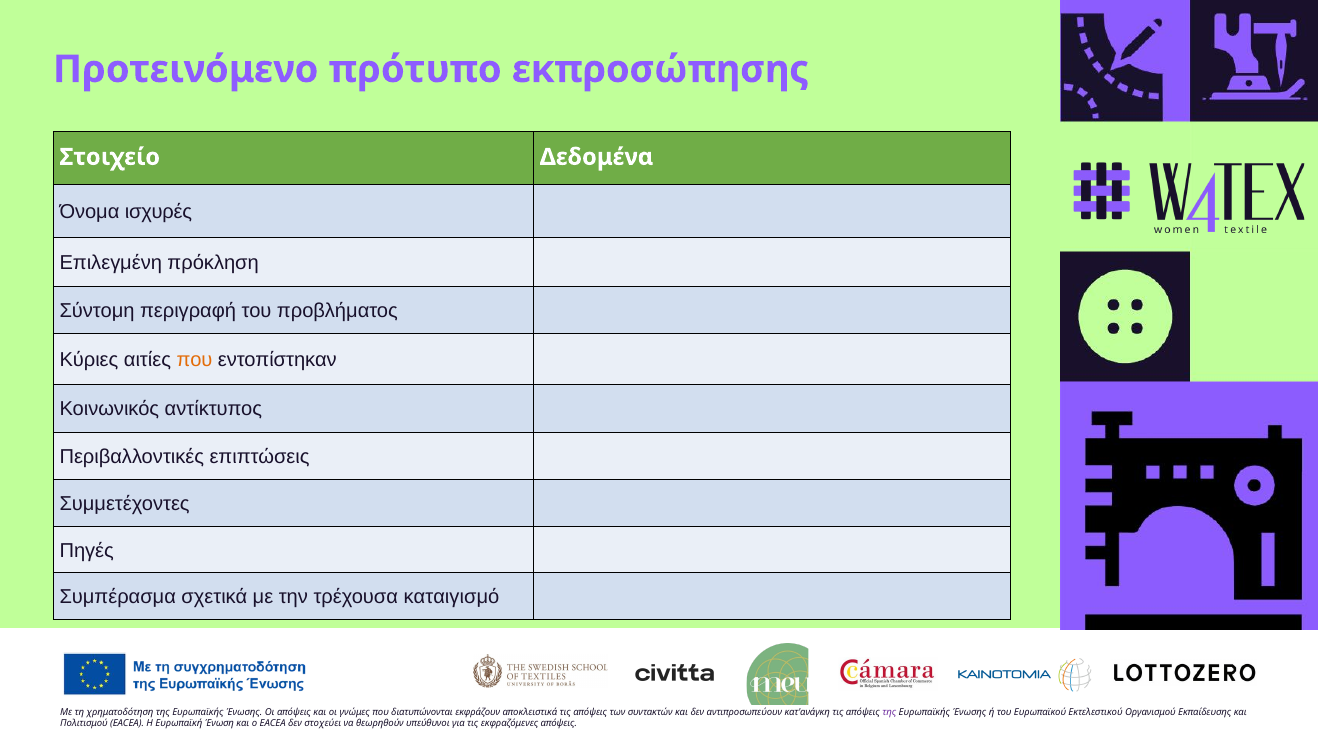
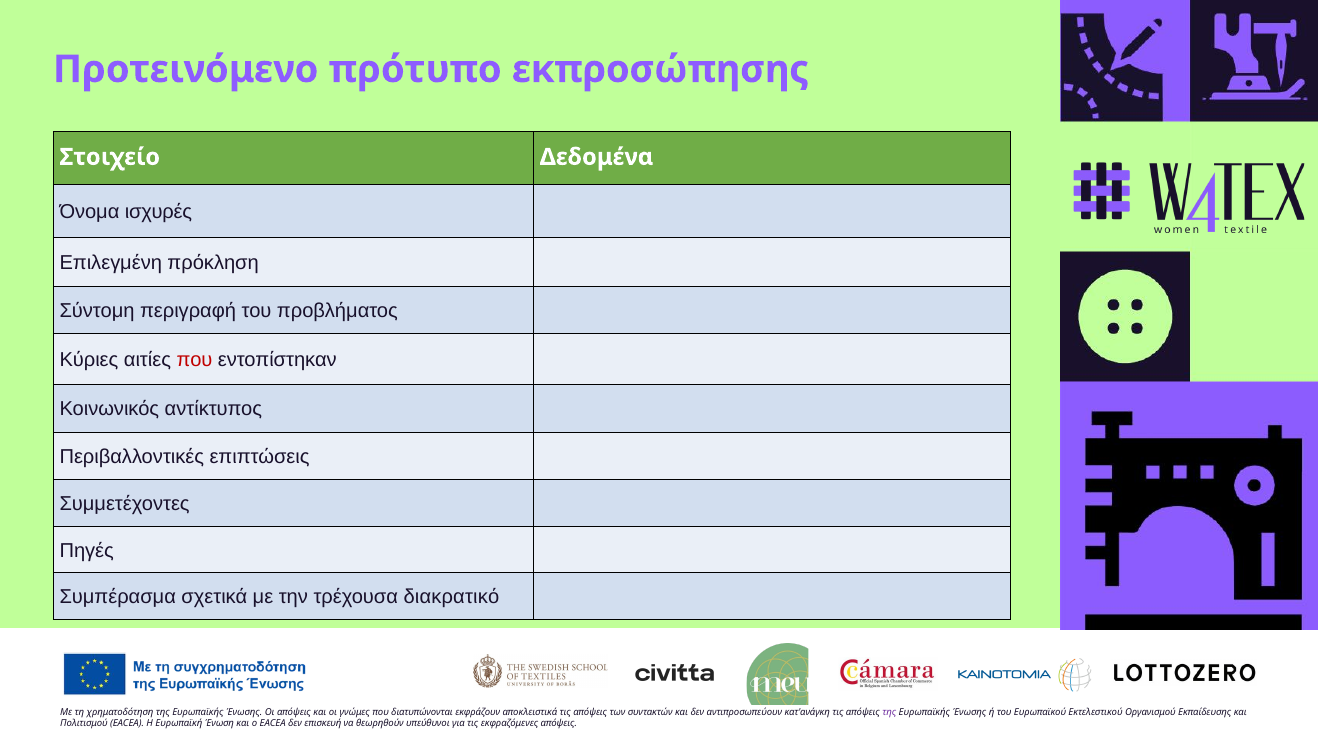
που at (194, 360) colour: orange -> red
καταιγισμό: καταιγισμό -> διακρατικό
στοχεύει: στοχεύει -> επισκευή
